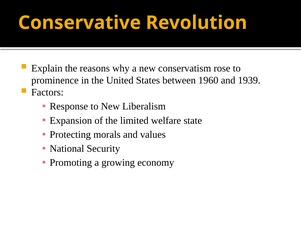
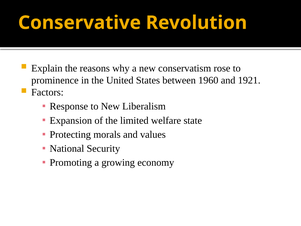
1939: 1939 -> 1921
